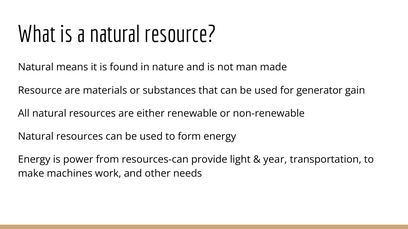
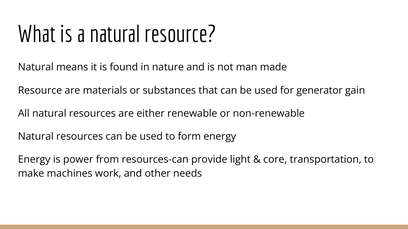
year: year -> core
